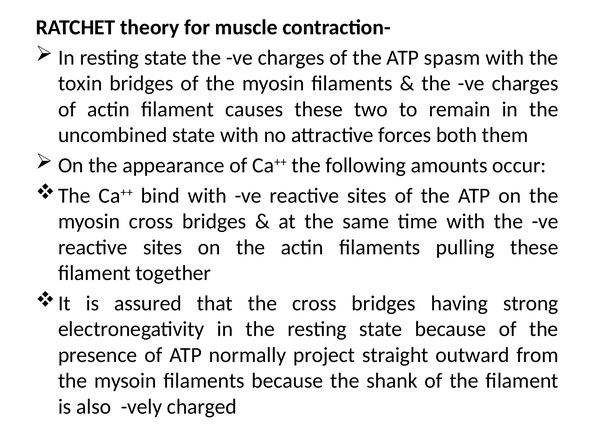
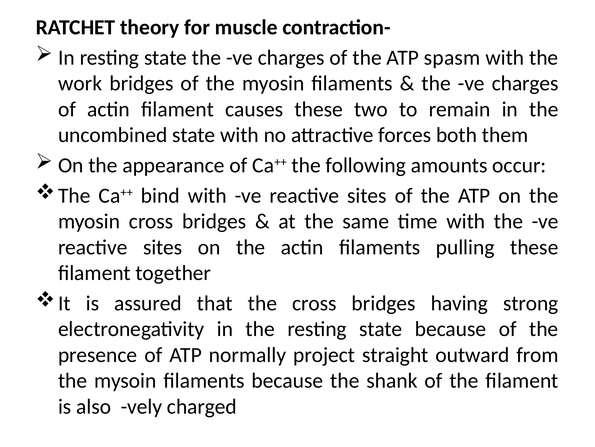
toxin: toxin -> work
